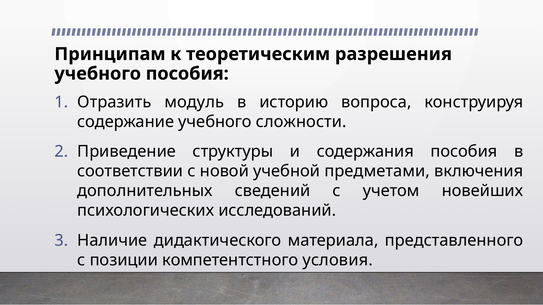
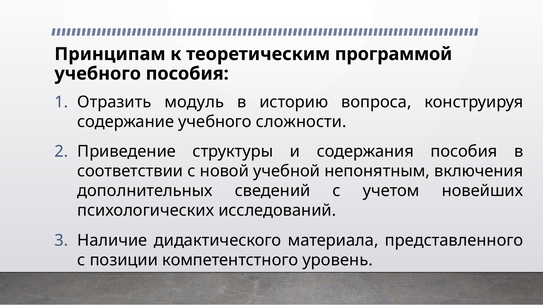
разрешения: разрешения -> программой
предметами: предметами -> непонятным
условия: условия -> уровень
